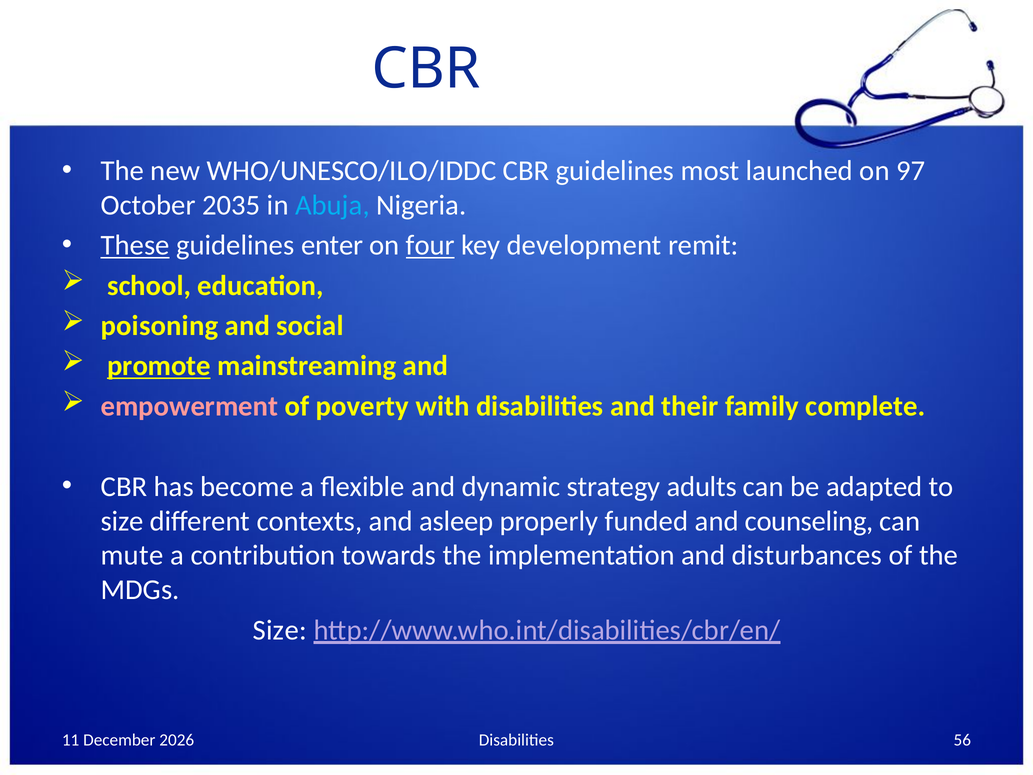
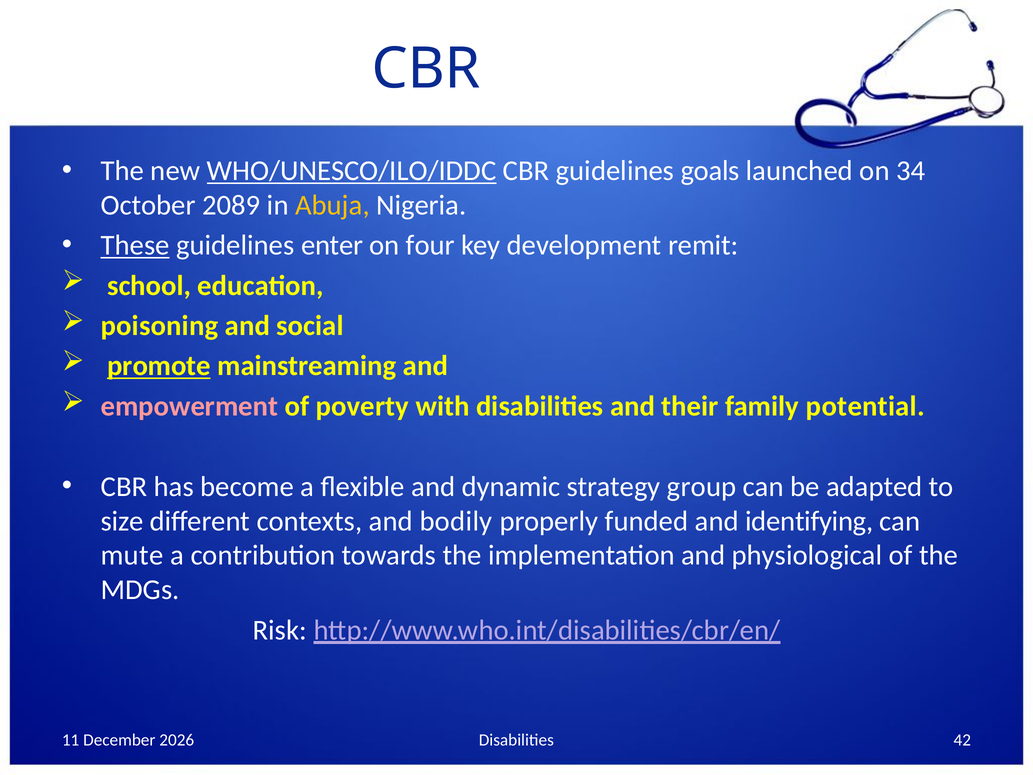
WHO/UNESCO/ILO/IDDC underline: none -> present
most: most -> goals
97: 97 -> 34
2035: 2035 -> 2089
Abuja colour: light blue -> yellow
four underline: present -> none
complete: complete -> potential
adults: adults -> group
asleep: asleep -> bodily
counseling: counseling -> identifying
disturbances: disturbances -> physiological
Size at (280, 630): Size -> Risk
56: 56 -> 42
